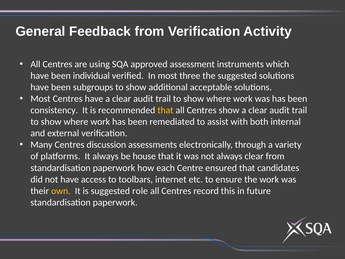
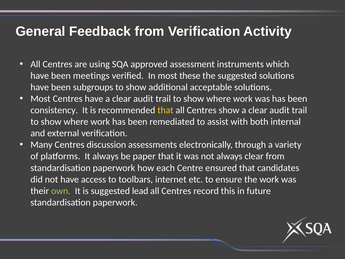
individual: individual -> meetings
three: three -> these
house: house -> paper
own colour: yellow -> light green
role: role -> lead
